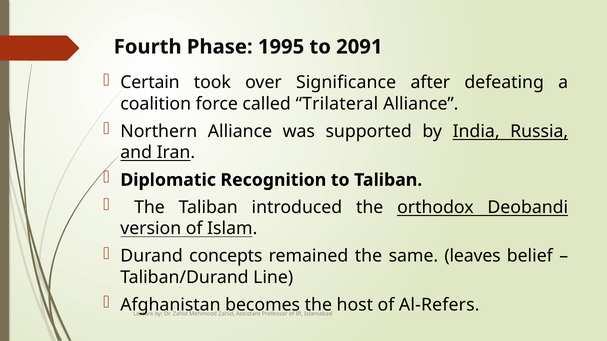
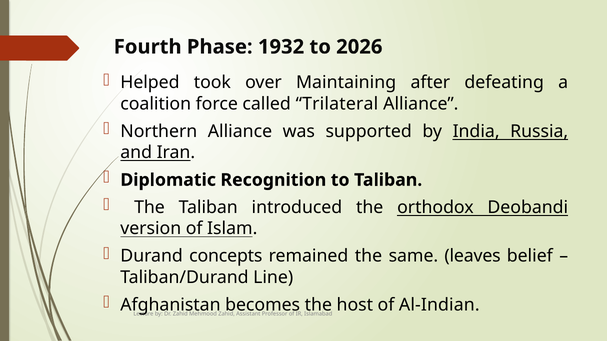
1995: 1995 -> 1932
2091: 2091 -> 2026
Certain: Certain -> Helped
Significance: Significance -> Maintaining
Al-Refers: Al-Refers -> Al-Indian
